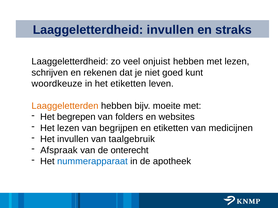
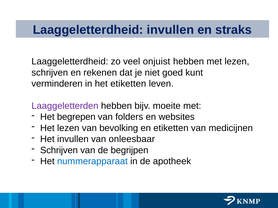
woordkeuze: woordkeuze -> verminderen
Laaggeletterden colour: orange -> purple
begrijpen: begrijpen -> bevolking
taalgebruik: taalgebruik -> onleesbaar
Afspraak at (59, 151): Afspraak -> Schrijven
onterecht: onterecht -> begrijpen
